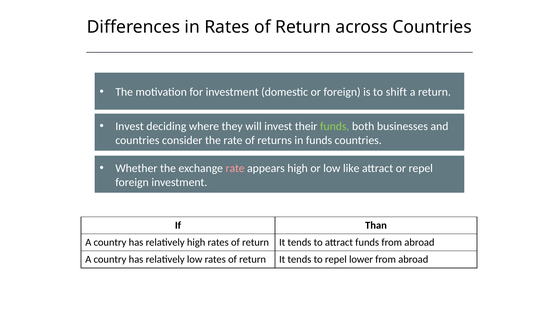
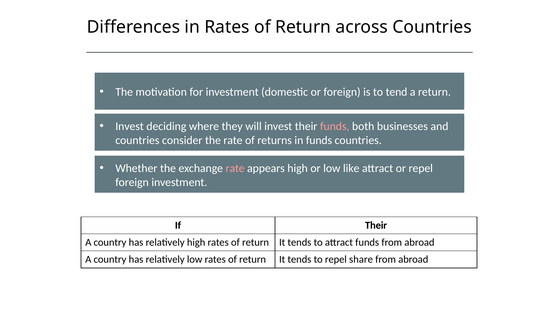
shift: shift -> tend
funds at (335, 126) colour: light green -> pink
If Than: Than -> Their
lower: lower -> share
